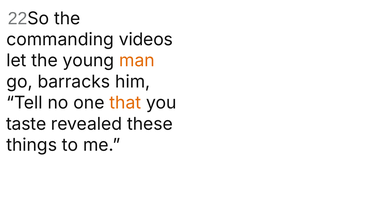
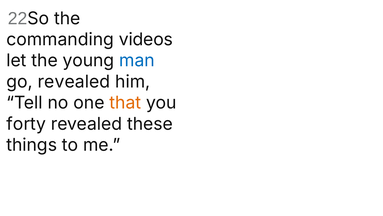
man colour: orange -> blue
go barracks: barracks -> revealed
taste: taste -> forty
